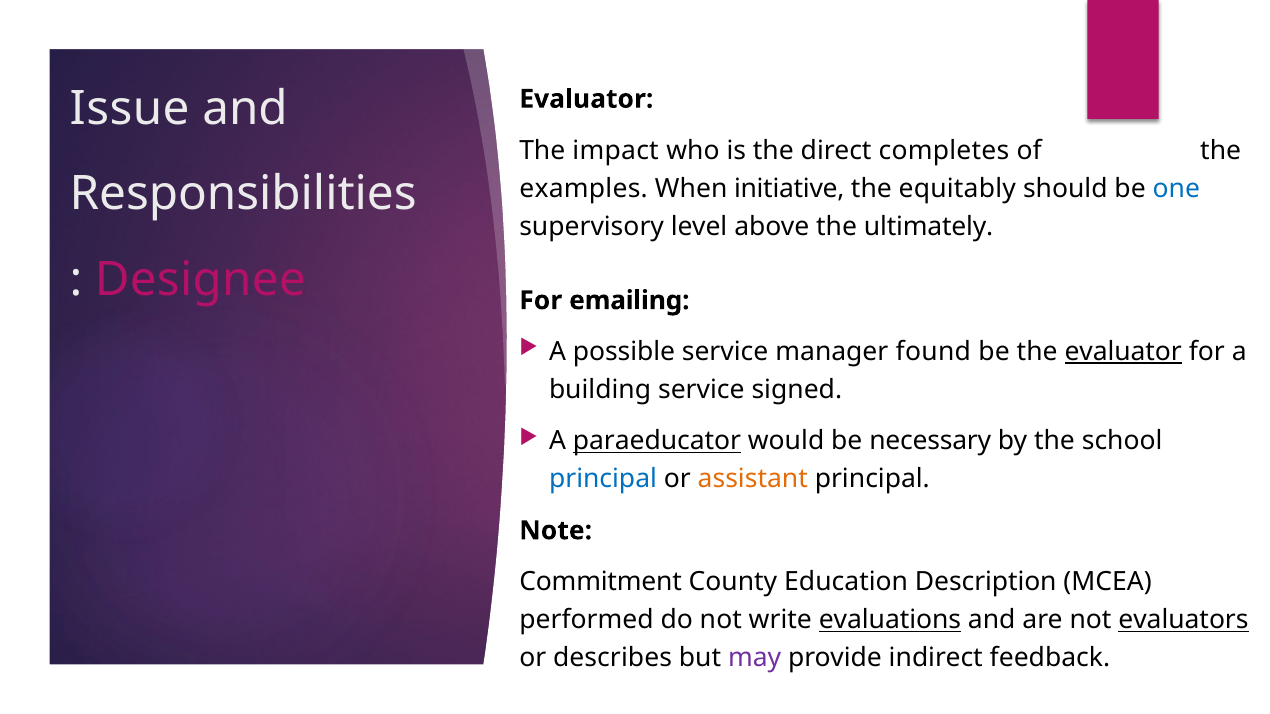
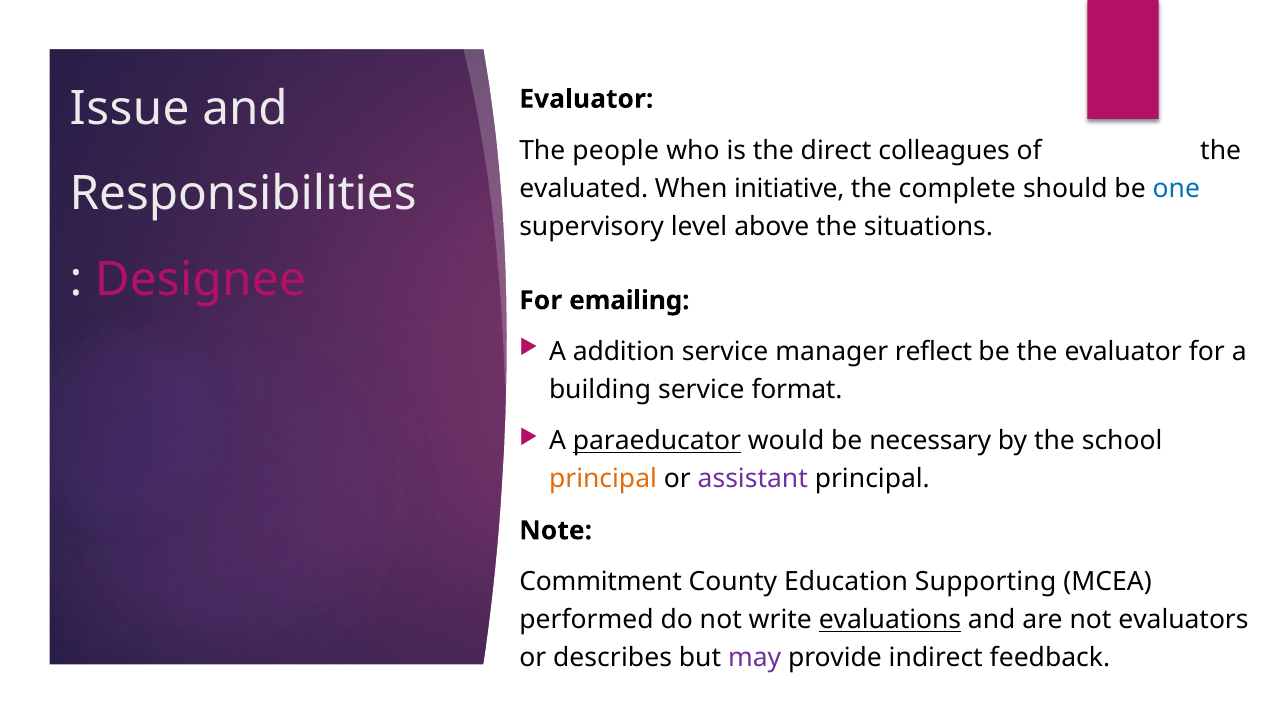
impact: impact -> people
completes: completes -> colleagues
examples: examples -> evaluated
equitably: equitably -> complete
ultimately: ultimately -> situations
possible: possible -> addition
found: found -> reflect
evaluator at (1123, 352) underline: present -> none
signed: signed -> format
principal at (603, 480) colour: blue -> orange
assistant colour: orange -> purple
Description: Description -> Supporting
evaluators underline: present -> none
